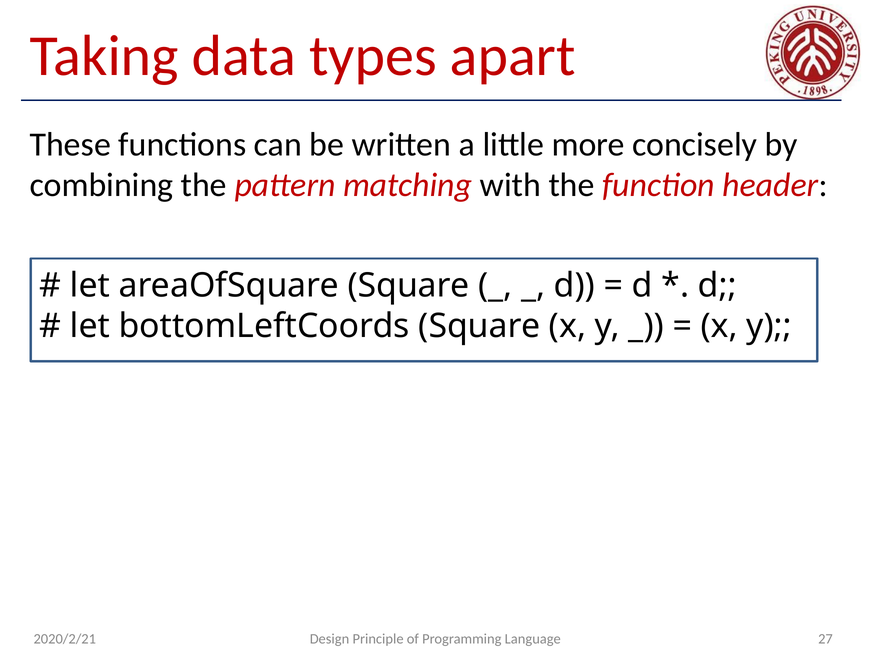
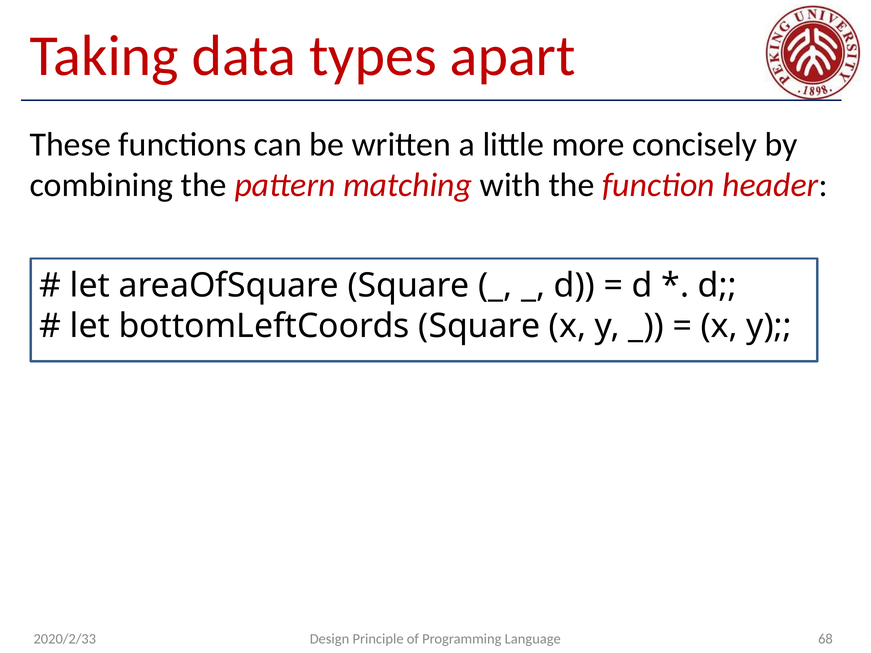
27: 27 -> 68
2020/2/21: 2020/2/21 -> 2020/2/33
